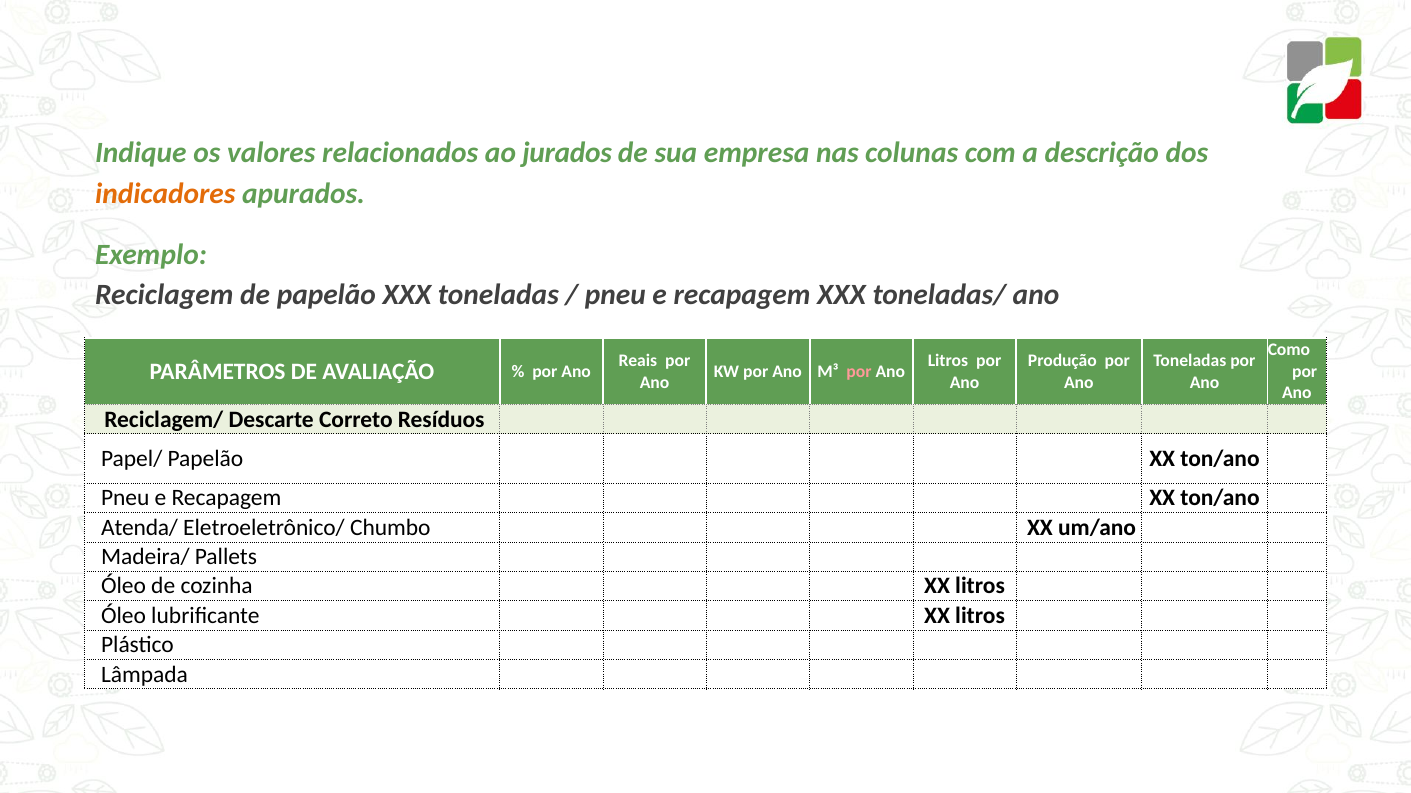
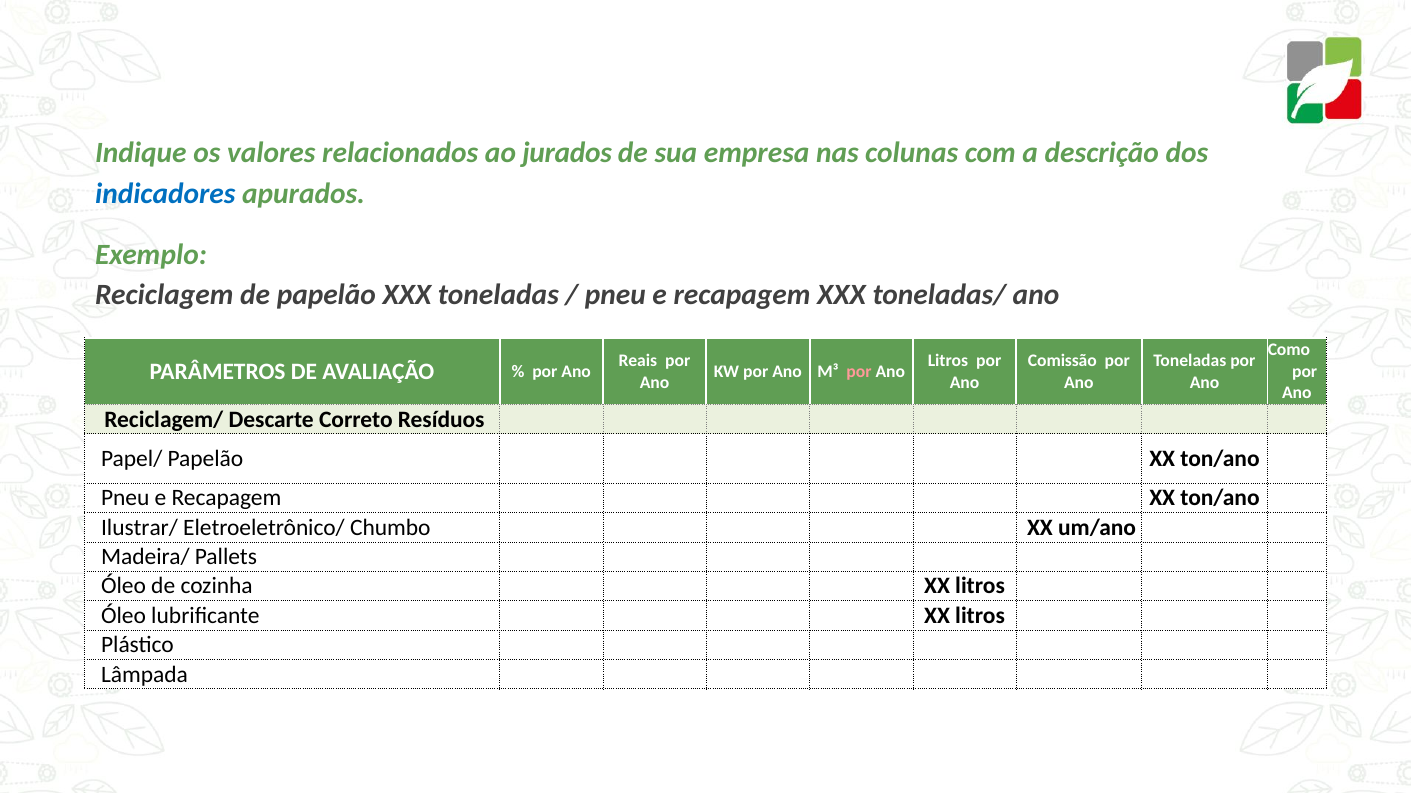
indicadores colour: orange -> blue
Produção: Produção -> Comissão
Atenda/: Atenda/ -> Ilustrar/
